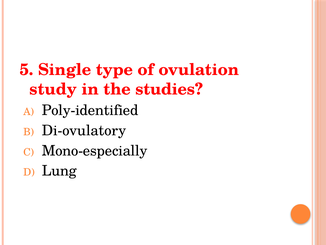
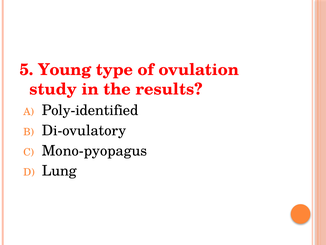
Single: Single -> Young
studies: studies -> results
Mono-especially: Mono-especially -> Mono-pyopagus
